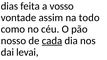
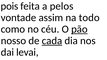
dias: dias -> pois
vosso: vosso -> pelos
pão underline: none -> present
